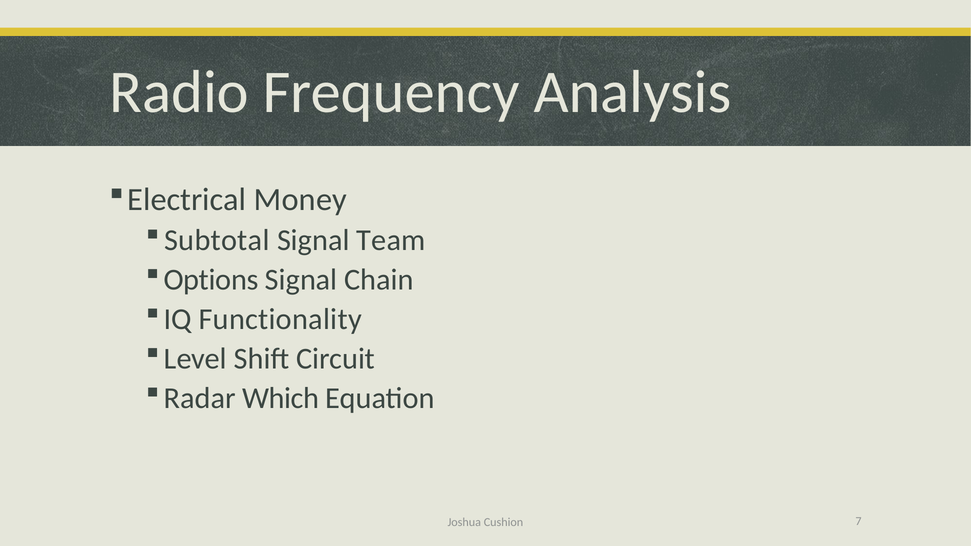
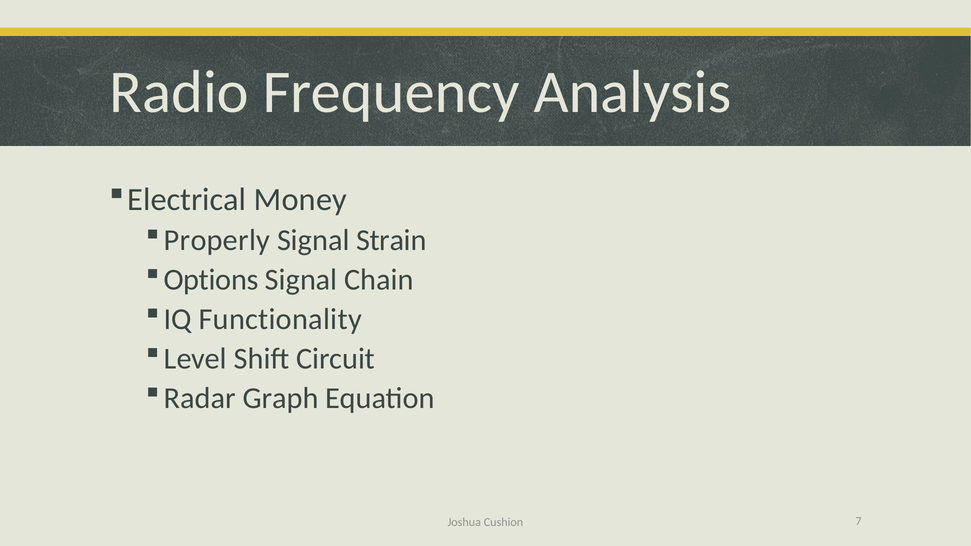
Subtotal: Subtotal -> Properly
Team: Team -> Strain
Which: Which -> Graph
